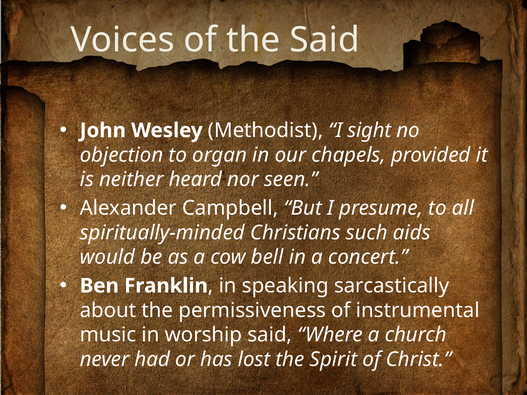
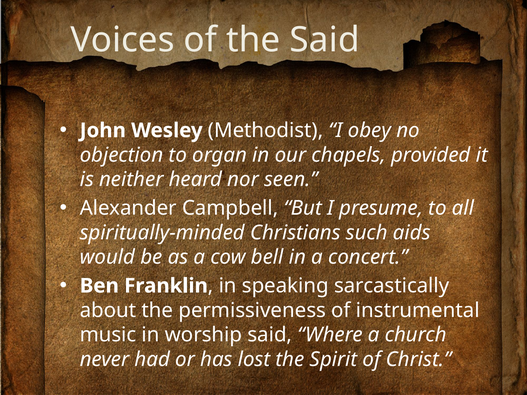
sight: sight -> obey
